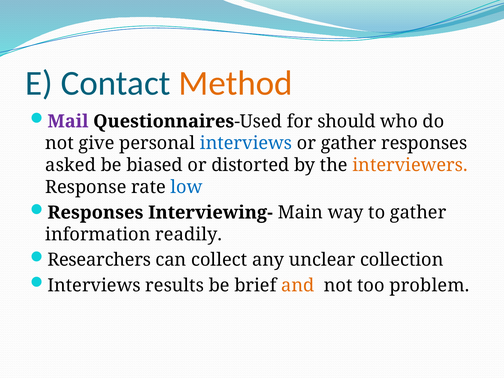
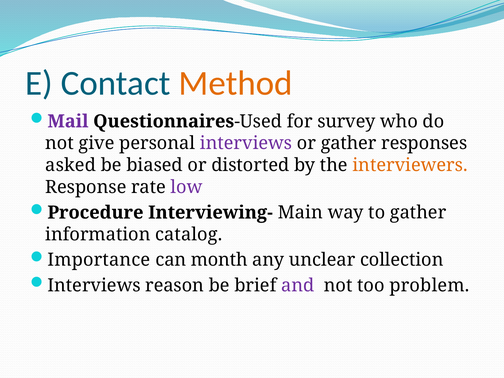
should: should -> survey
interviews at (246, 143) colour: blue -> purple
low colour: blue -> purple
Responses at (95, 213): Responses -> Procedure
readily: readily -> catalog
Researchers: Researchers -> Importance
collect: collect -> month
results: results -> reason
and colour: orange -> purple
